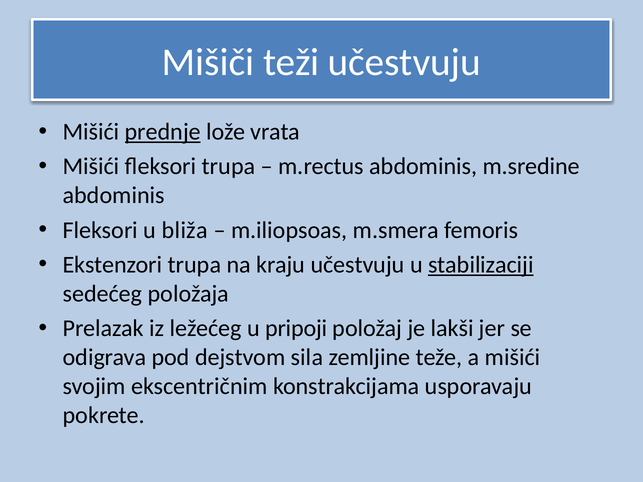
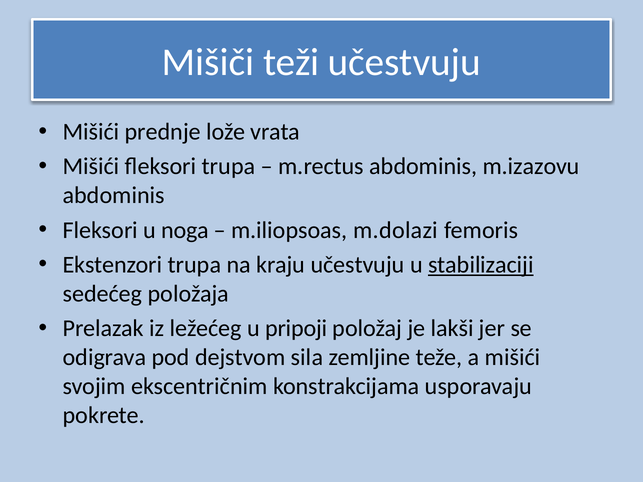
prednje underline: present -> none
m.sredine: m.sredine -> m.izazovu
bliža: bliža -> noga
m.smera: m.smera -> m.dolazi
